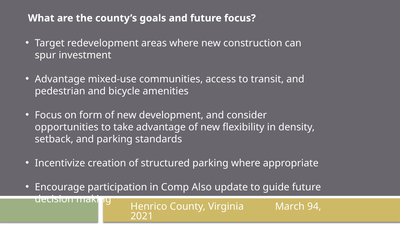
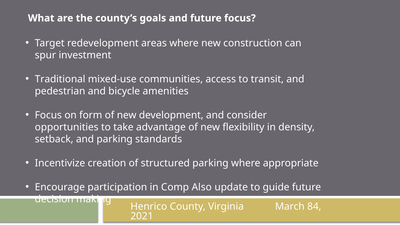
Advantage at (60, 79): Advantage -> Traditional
94: 94 -> 84
